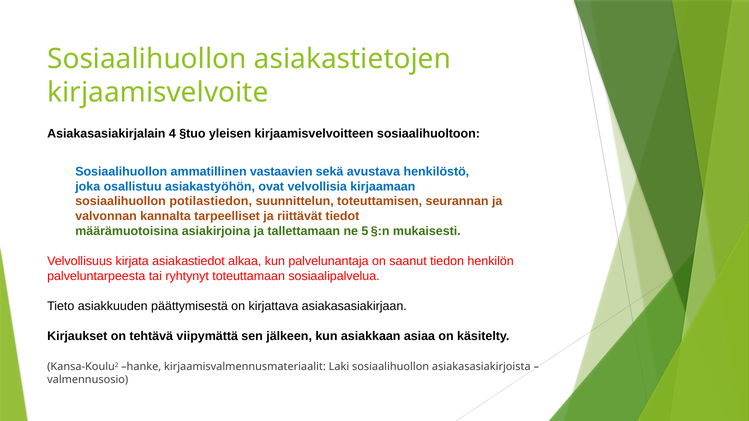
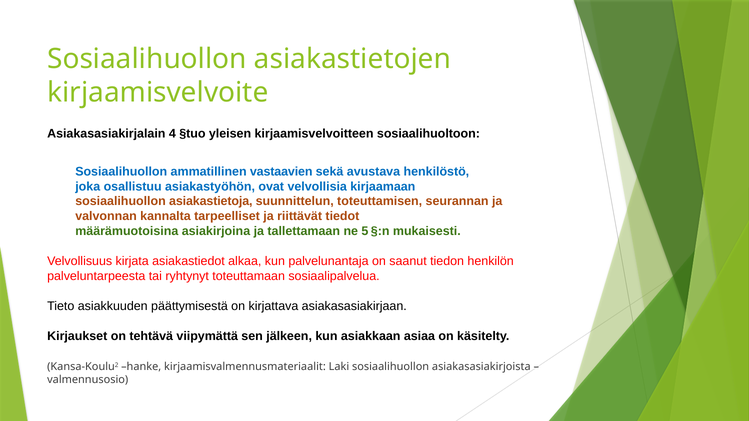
potilastiedon: potilastiedon -> asiakastietoja
